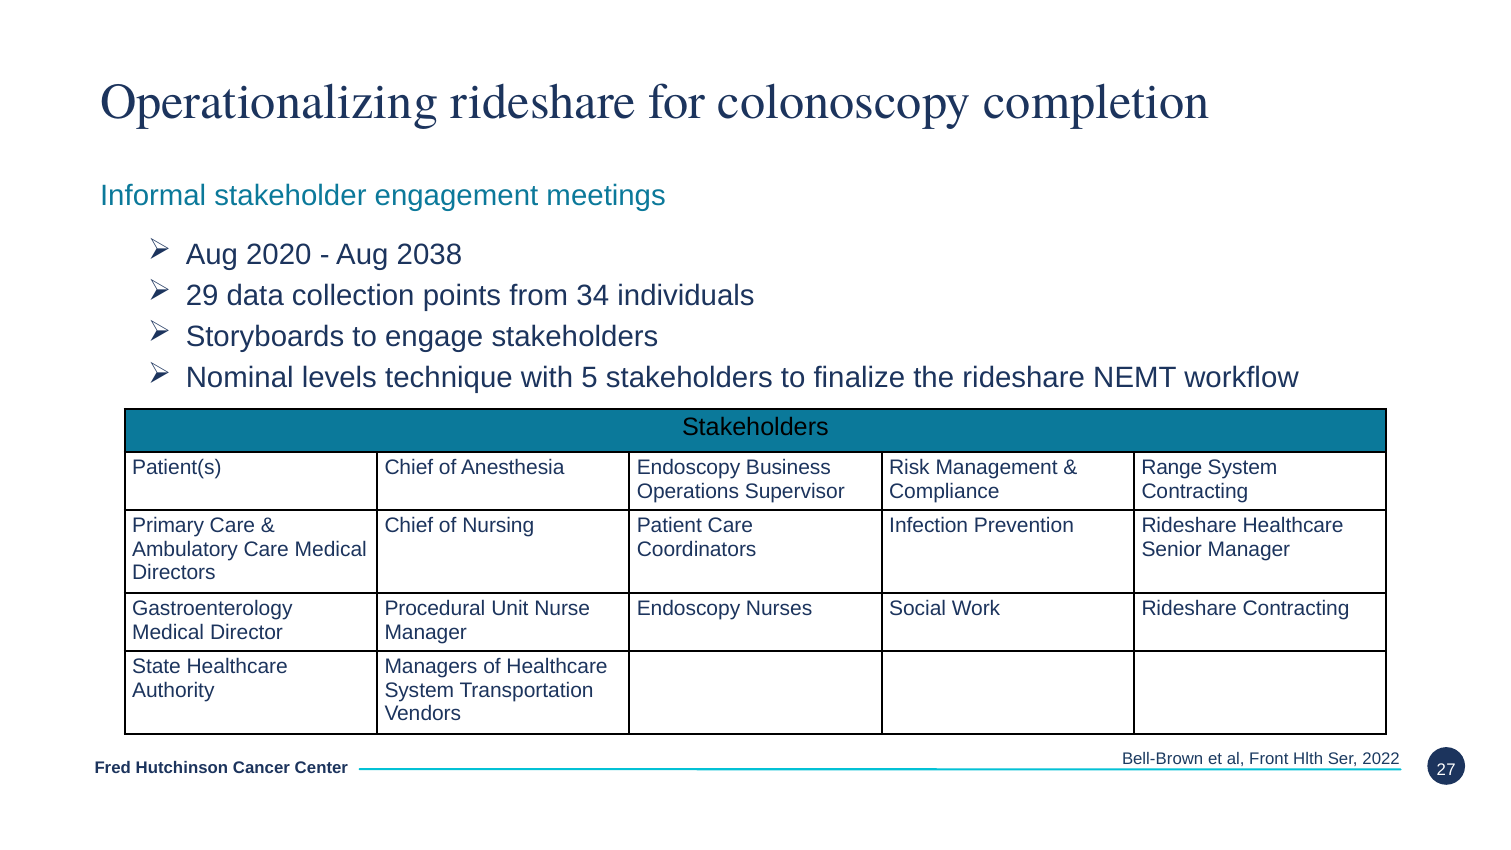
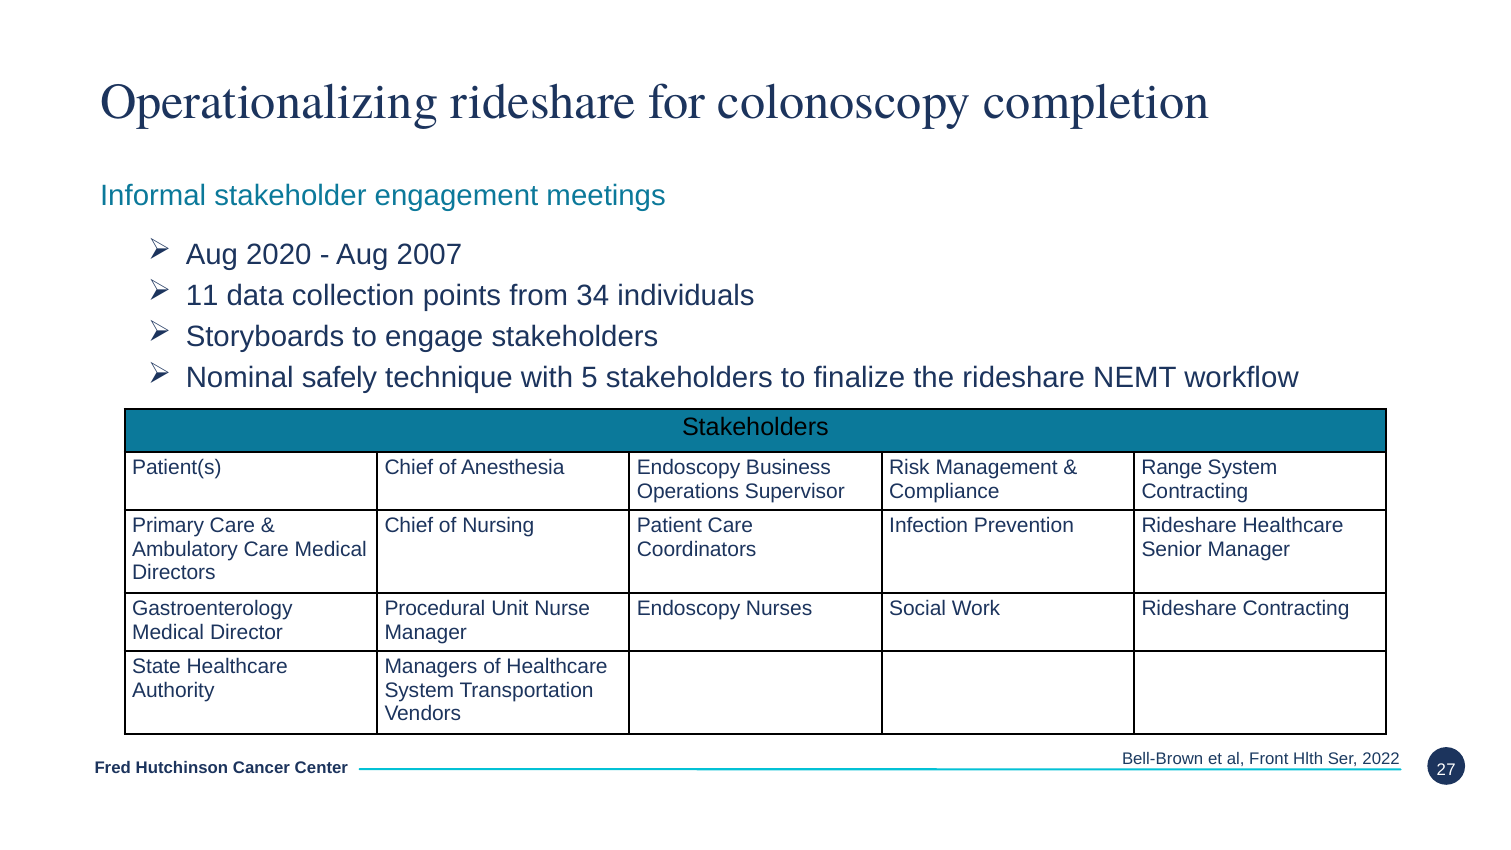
2038: 2038 -> 2007
29: 29 -> 11
levels: levels -> safely
